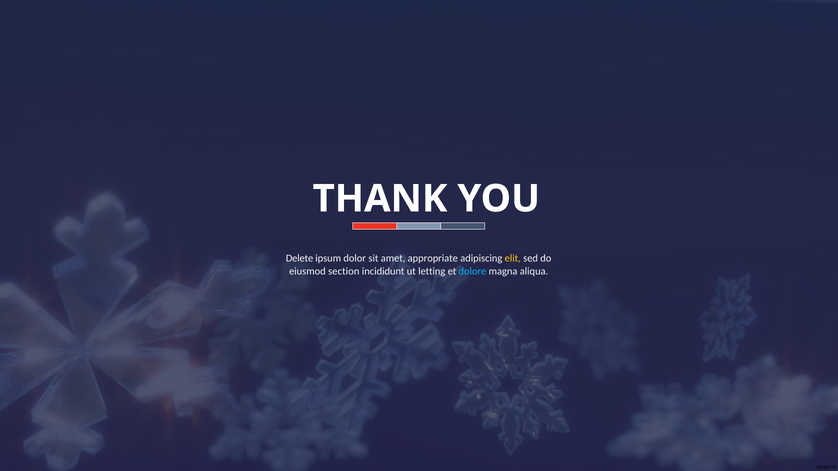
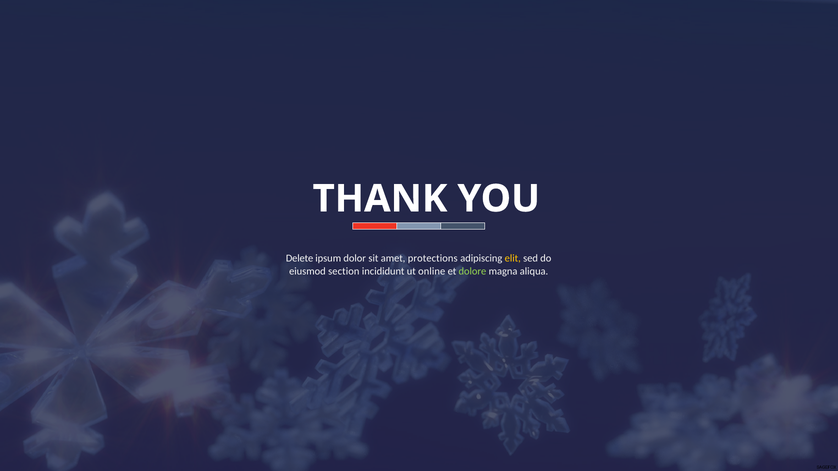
appropriate: appropriate -> protections
letting: letting -> online
dolore colour: light blue -> light green
